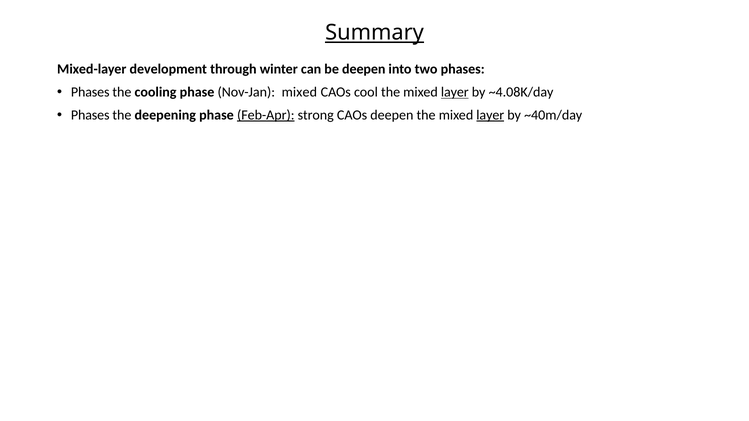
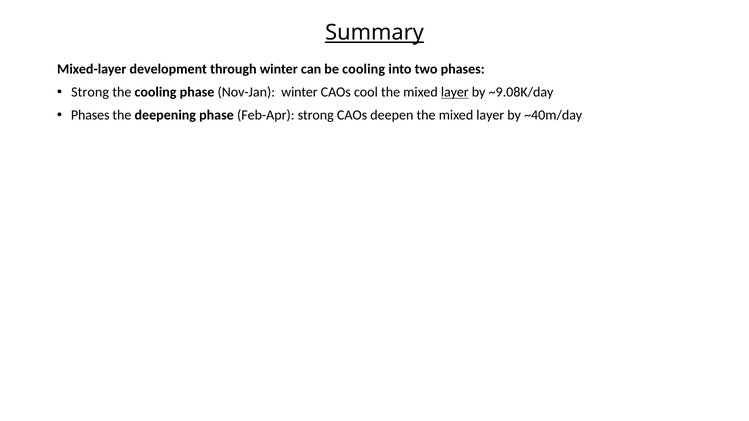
be deepen: deepen -> cooling
Phases at (90, 92): Phases -> Strong
Nov-Jan mixed: mixed -> winter
~4.08K/day: ~4.08K/day -> ~9.08K/day
Feb-Apr underline: present -> none
layer at (490, 115) underline: present -> none
